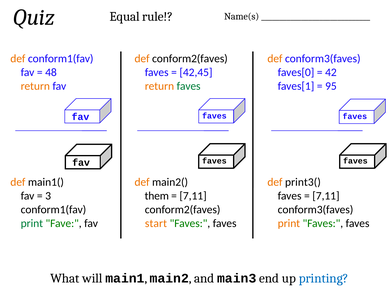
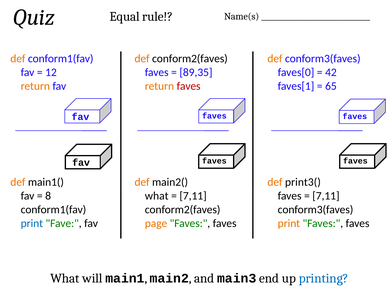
48: 48 -> 12
42,45: 42,45 -> 89,35
faves at (189, 86) colour: green -> red
95: 95 -> 65
3: 3 -> 8
them at (157, 196): them -> what
print at (32, 223) colour: green -> blue
start: start -> page
